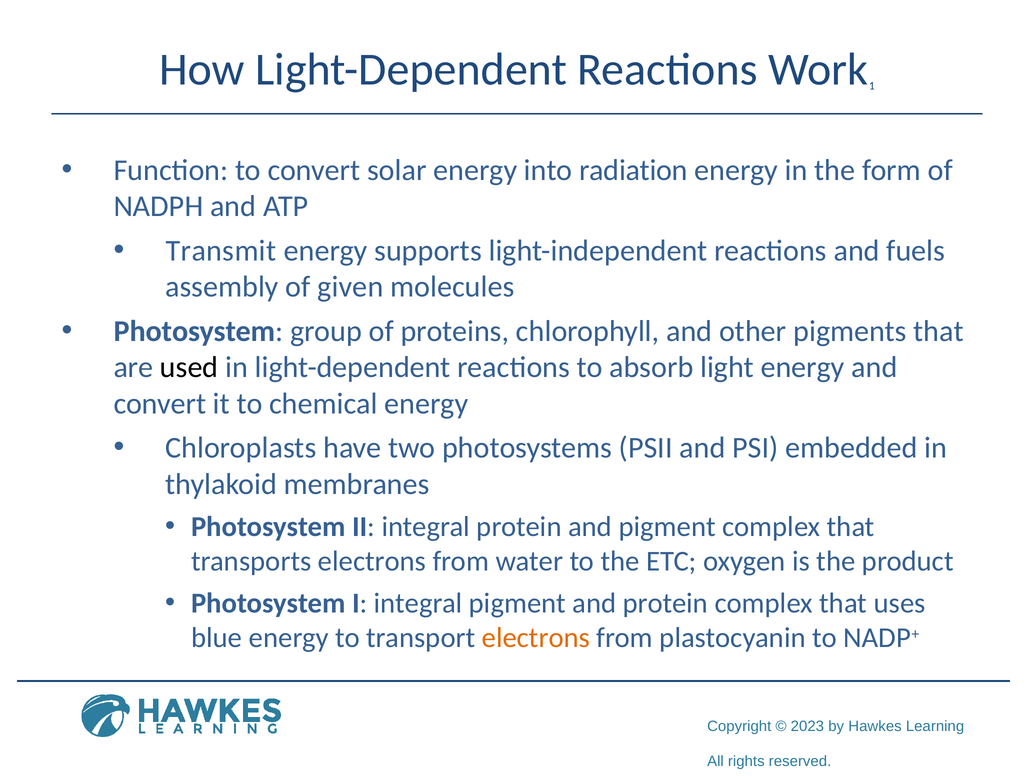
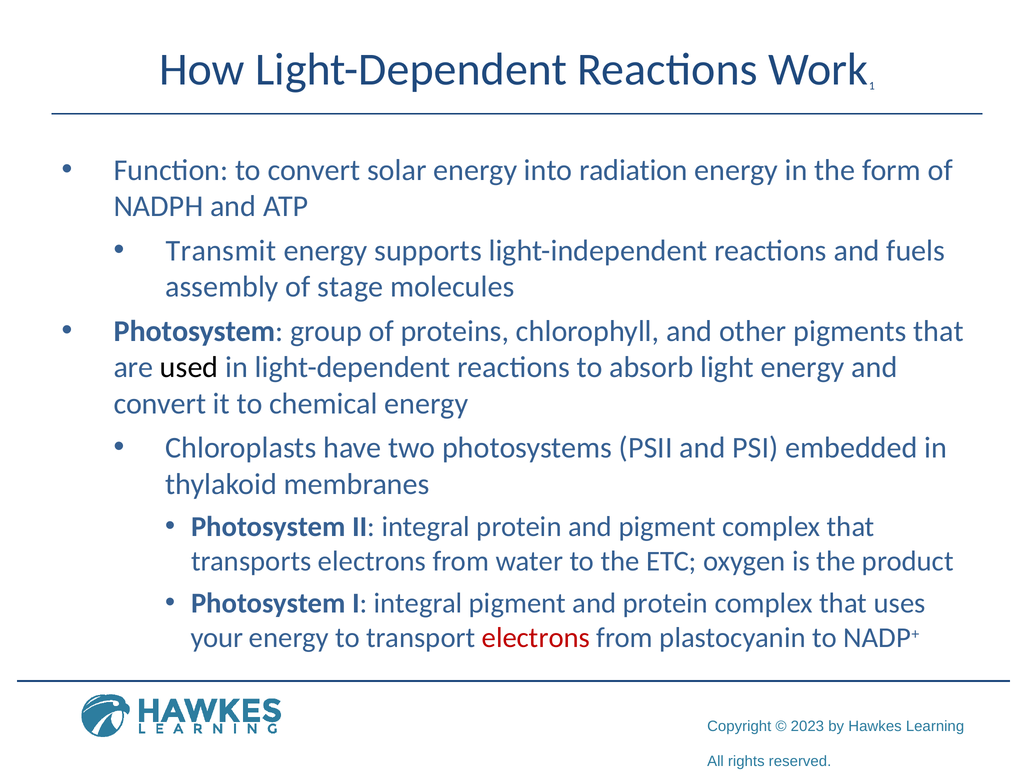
given: given -> stage
blue: blue -> your
electrons at (536, 637) colour: orange -> red
